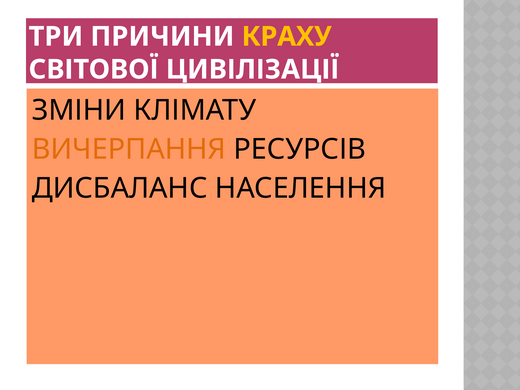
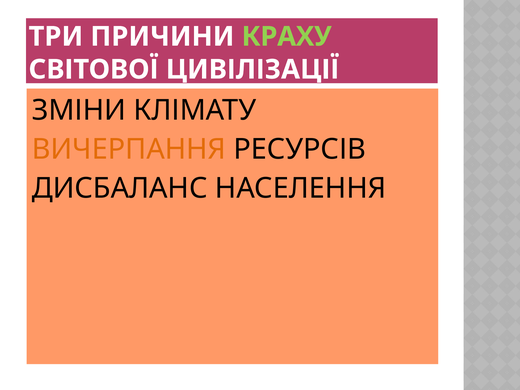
КРАХУ colour: yellow -> light green
